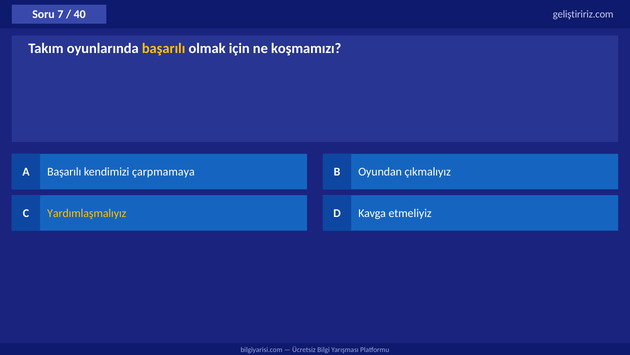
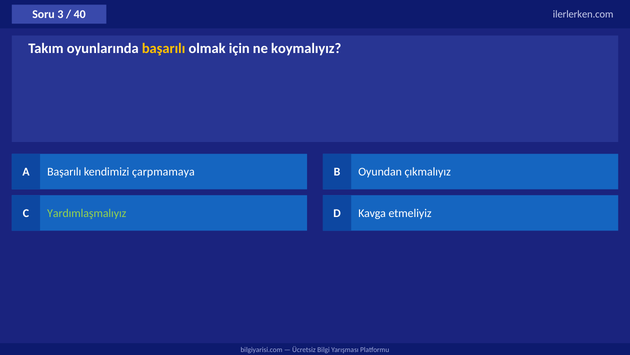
7: 7 -> 3
geliştiririz.com: geliştiririz.com -> ilerlerken.com
koşmamızı: koşmamızı -> koymalıyız
Yardımlaşmalıyız colour: yellow -> light green
